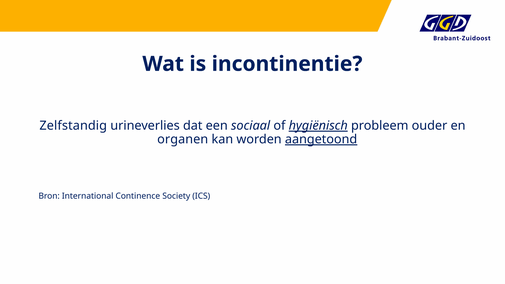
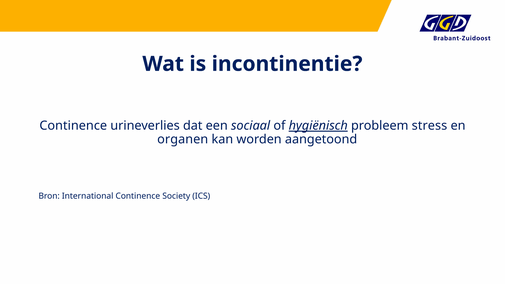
Zelfstandig at (73, 126): Zelfstandig -> Continence
ouder: ouder -> stress
aangetoond underline: present -> none
